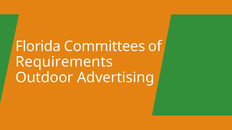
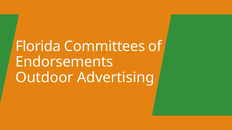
Requirements: Requirements -> Endorsements
